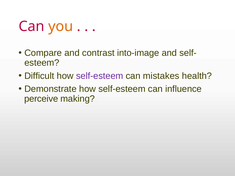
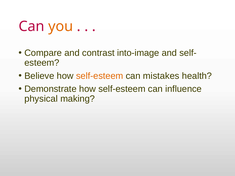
Difficult: Difficult -> Believe
self-esteem at (100, 76) colour: purple -> orange
perceive: perceive -> physical
